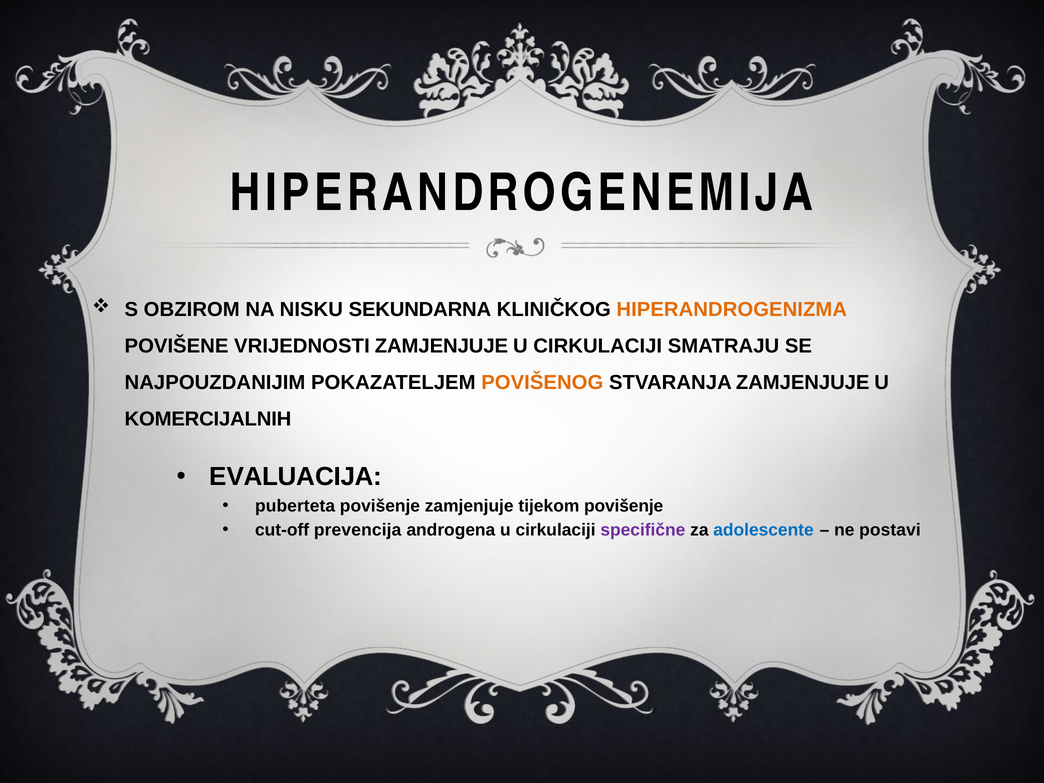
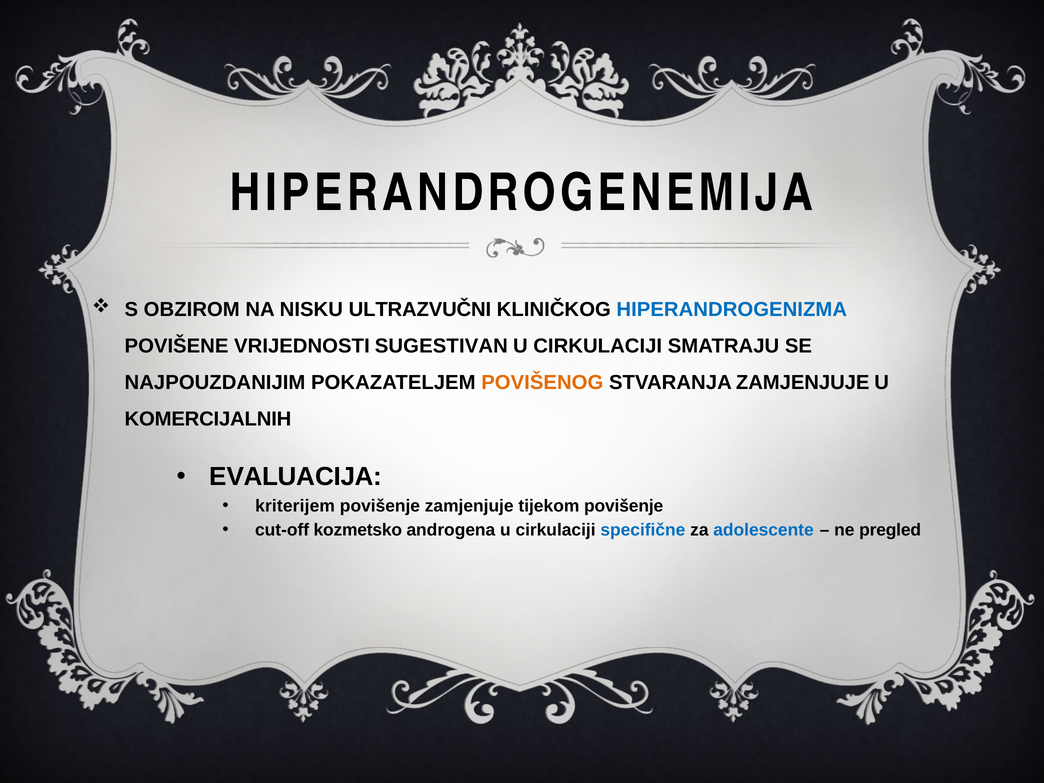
SEKUNDARNA: SEKUNDARNA -> ULTRAZVUČNI
HIPERANDROGENIZMA colour: orange -> blue
VRIJEDNOSTI ZAMJENJUJE: ZAMJENJUJE -> SUGESTIVAN
puberteta: puberteta -> kriterijem
prevencija: prevencija -> kozmetsko
specifične colour: purple -> blue
postavi: postavi -> pregled
